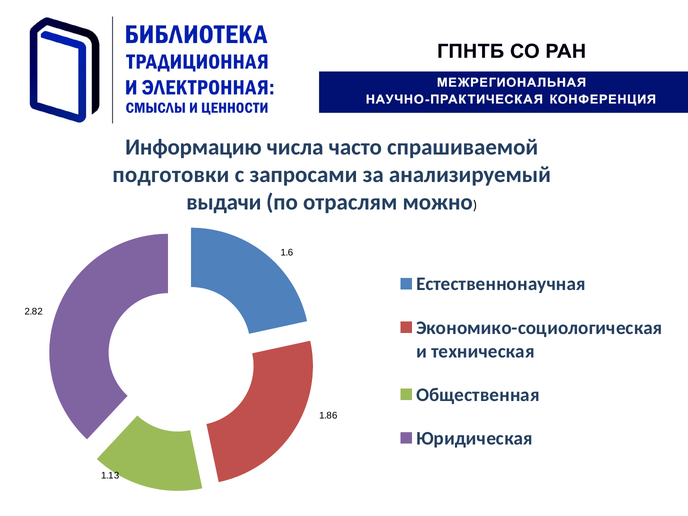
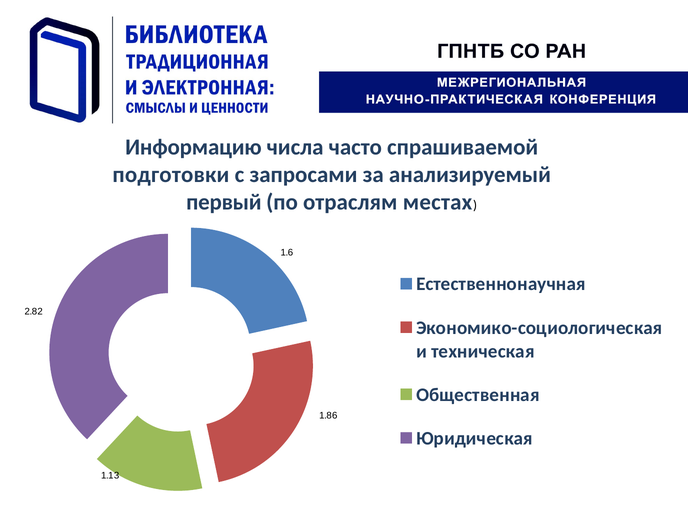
выдачи: выдачи -> первый
можно: можно -> местах
